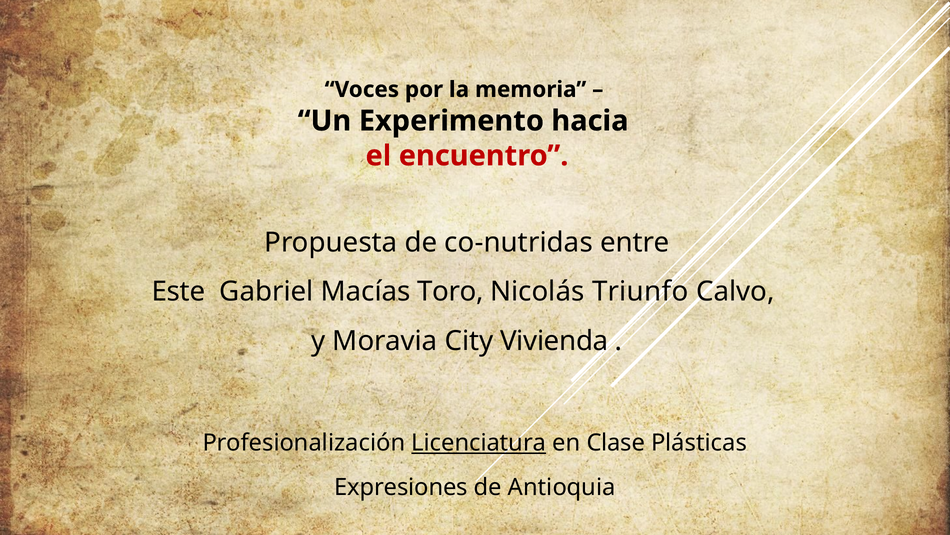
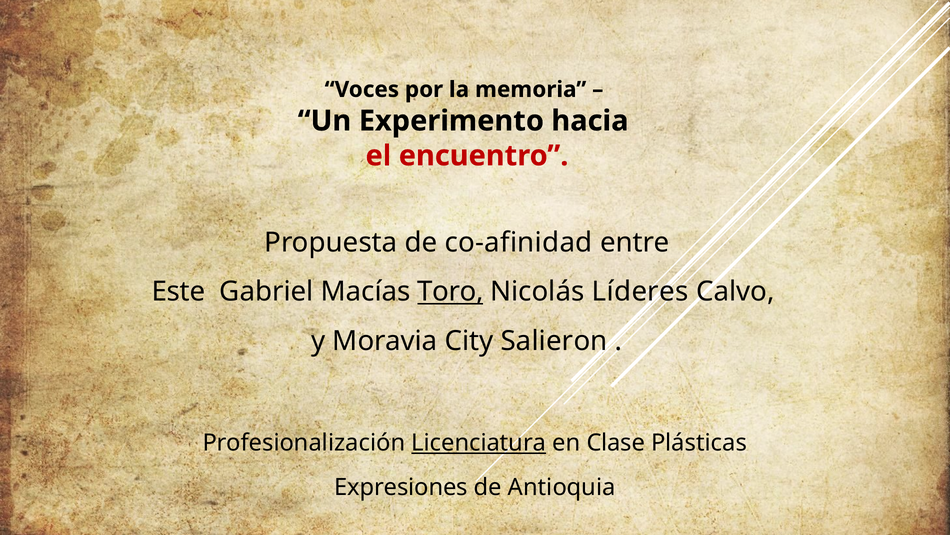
co-nutridas: co-nutridas -> co-afinidad
Toro underline: none -> present
Triunfo: Triunfo -> Líderes
Vivienda: Vivienda -> Salieron
